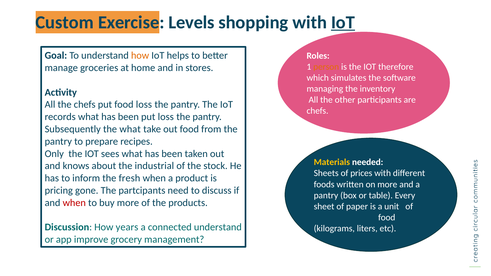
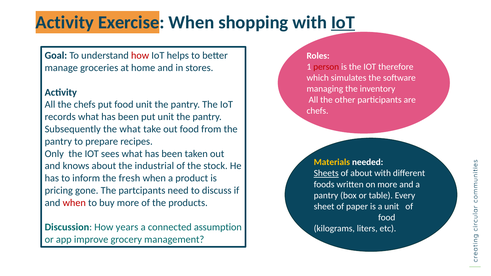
Custom at (65, 22): Custom -> Activity
Exercise Levels: Levels -> When
how at (140, 56) colour: orange -> red
person colour: orange -> red
food loss: loss -> unit
put loss: loss -> unit
Sheets underline: none -> present
of prices: prices -> about
connected understand: understand -> assumption
